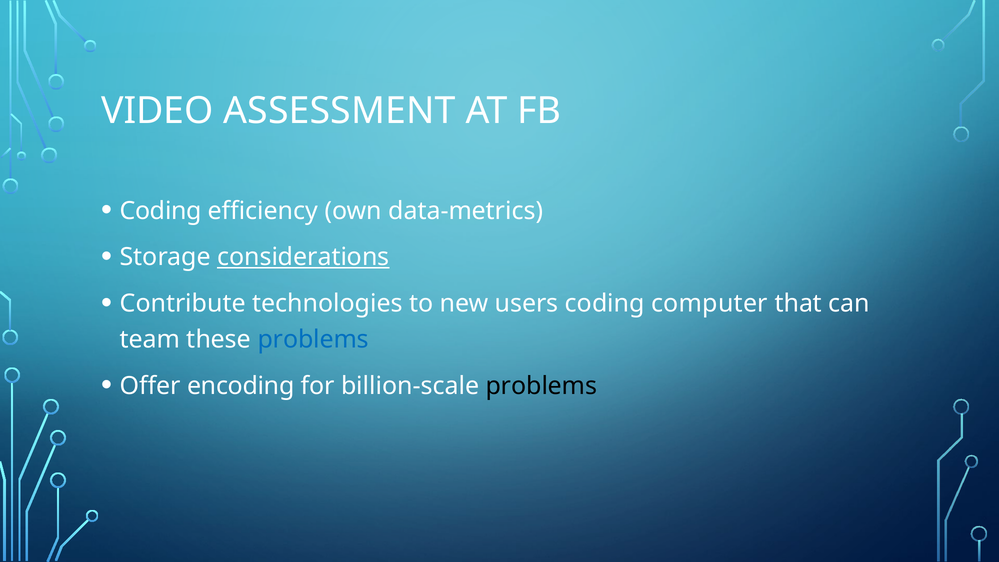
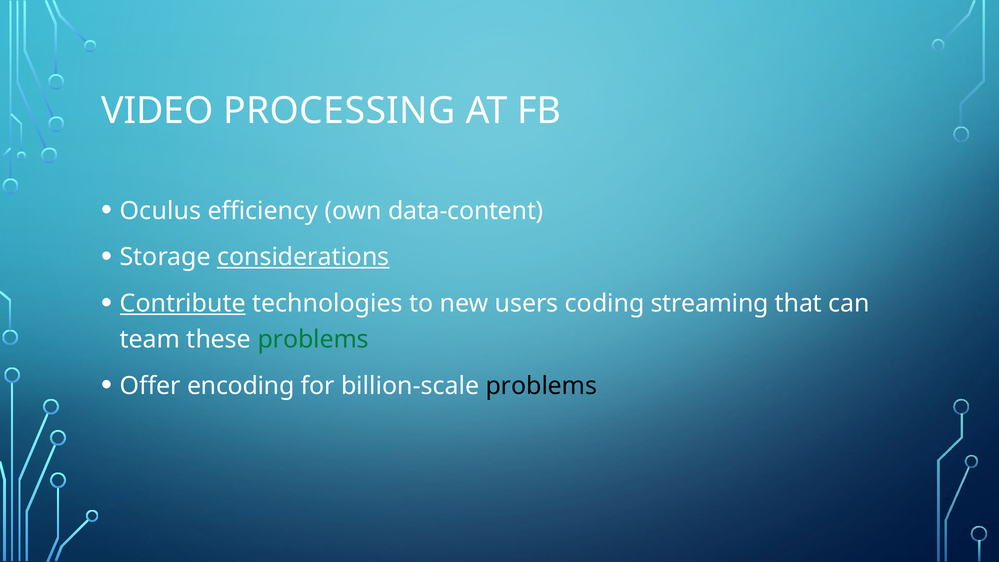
ASSESSMENT: ASSESSMENT -> PROCESSING
Coding at (161, 211): Coding -> Oculus
data-metrics: data-metrics -> data-content
Contribute underline: none -> present
computer: computer -> streaming
problems at (313, 340) colour: blue -> green
